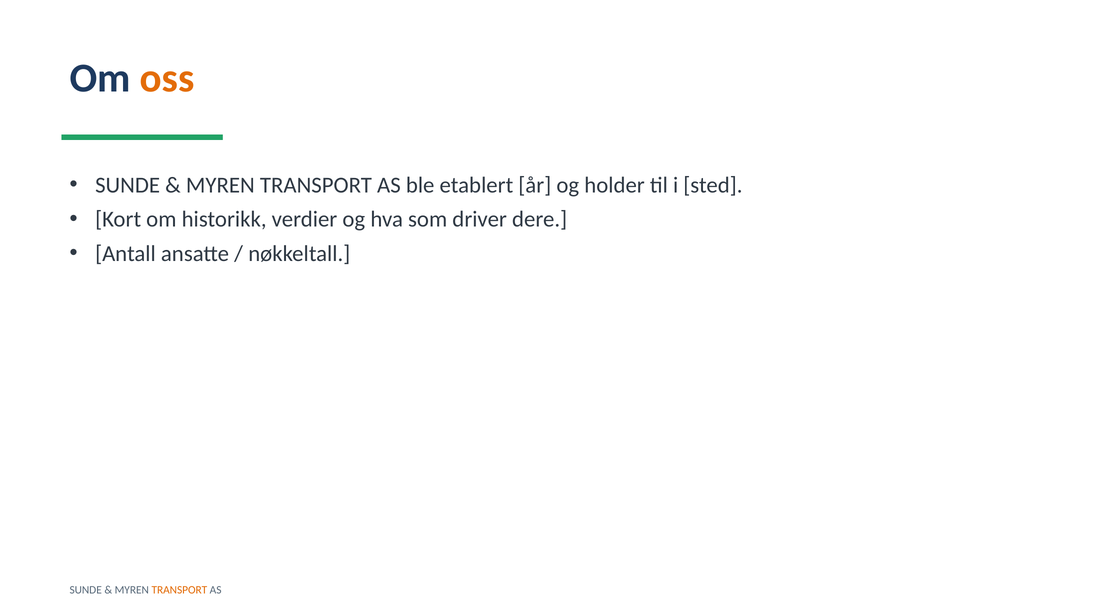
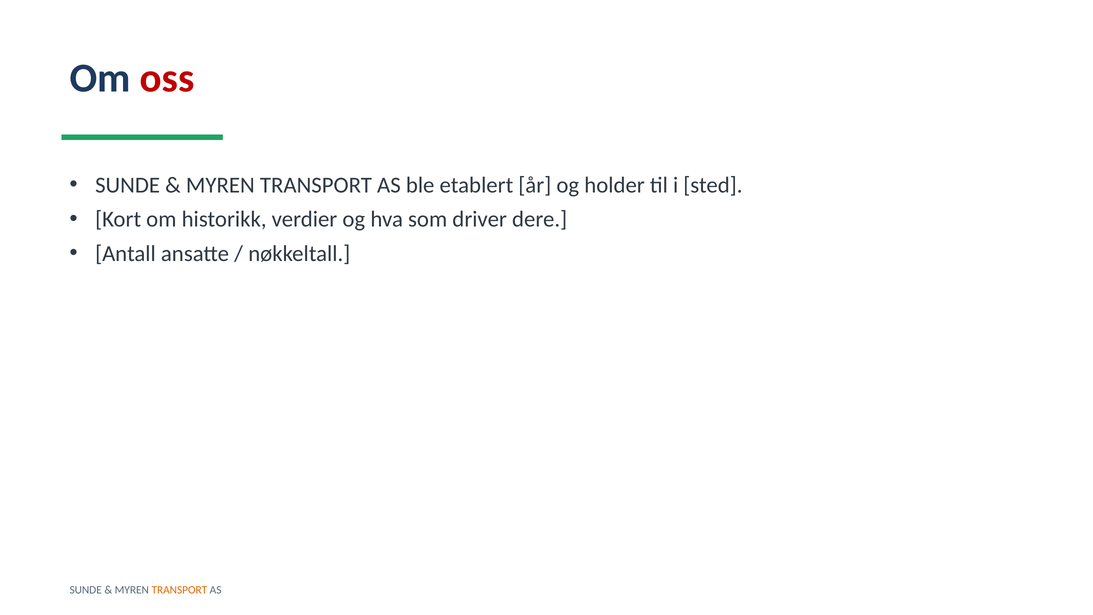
oss colour: orange -> red
